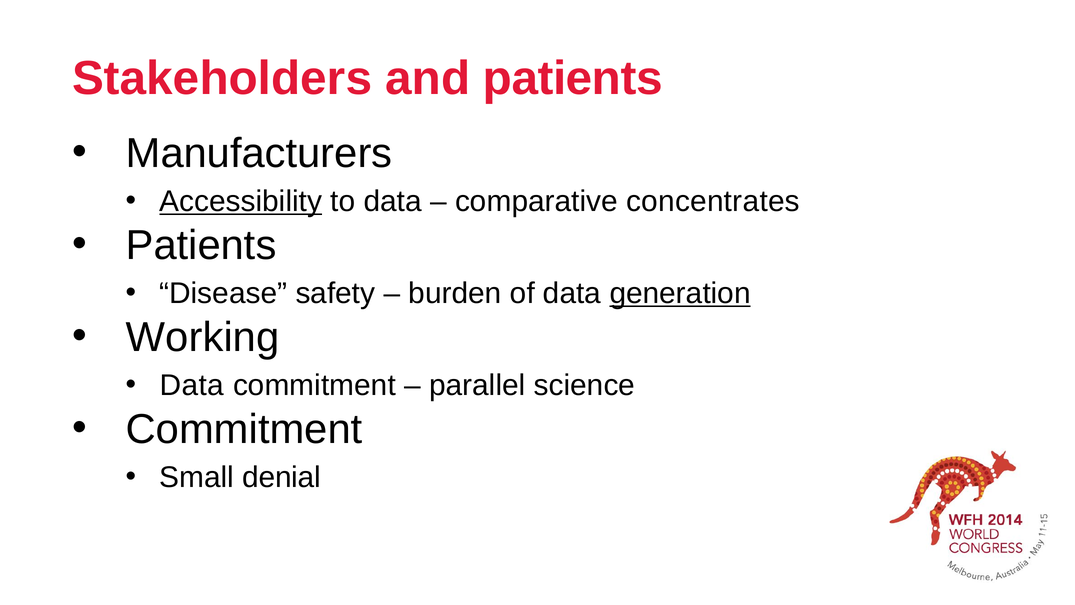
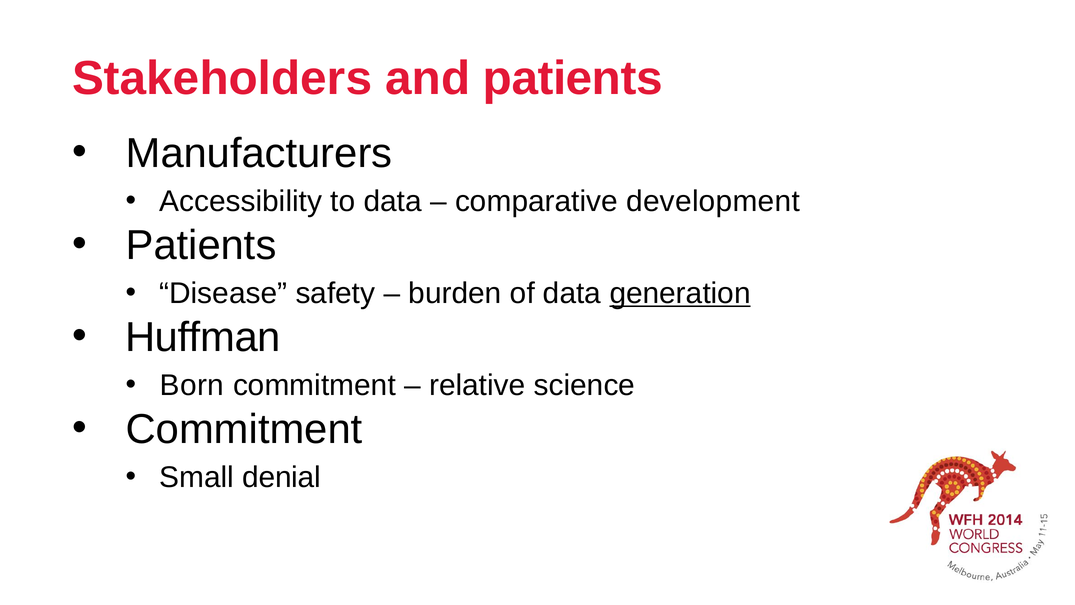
Accessibility underline: present -> none
concentrates: concentrates -> development
Working: Working -> Huffman
Data at (192, 385): Data -> Born
parallel: parallel -> relative
